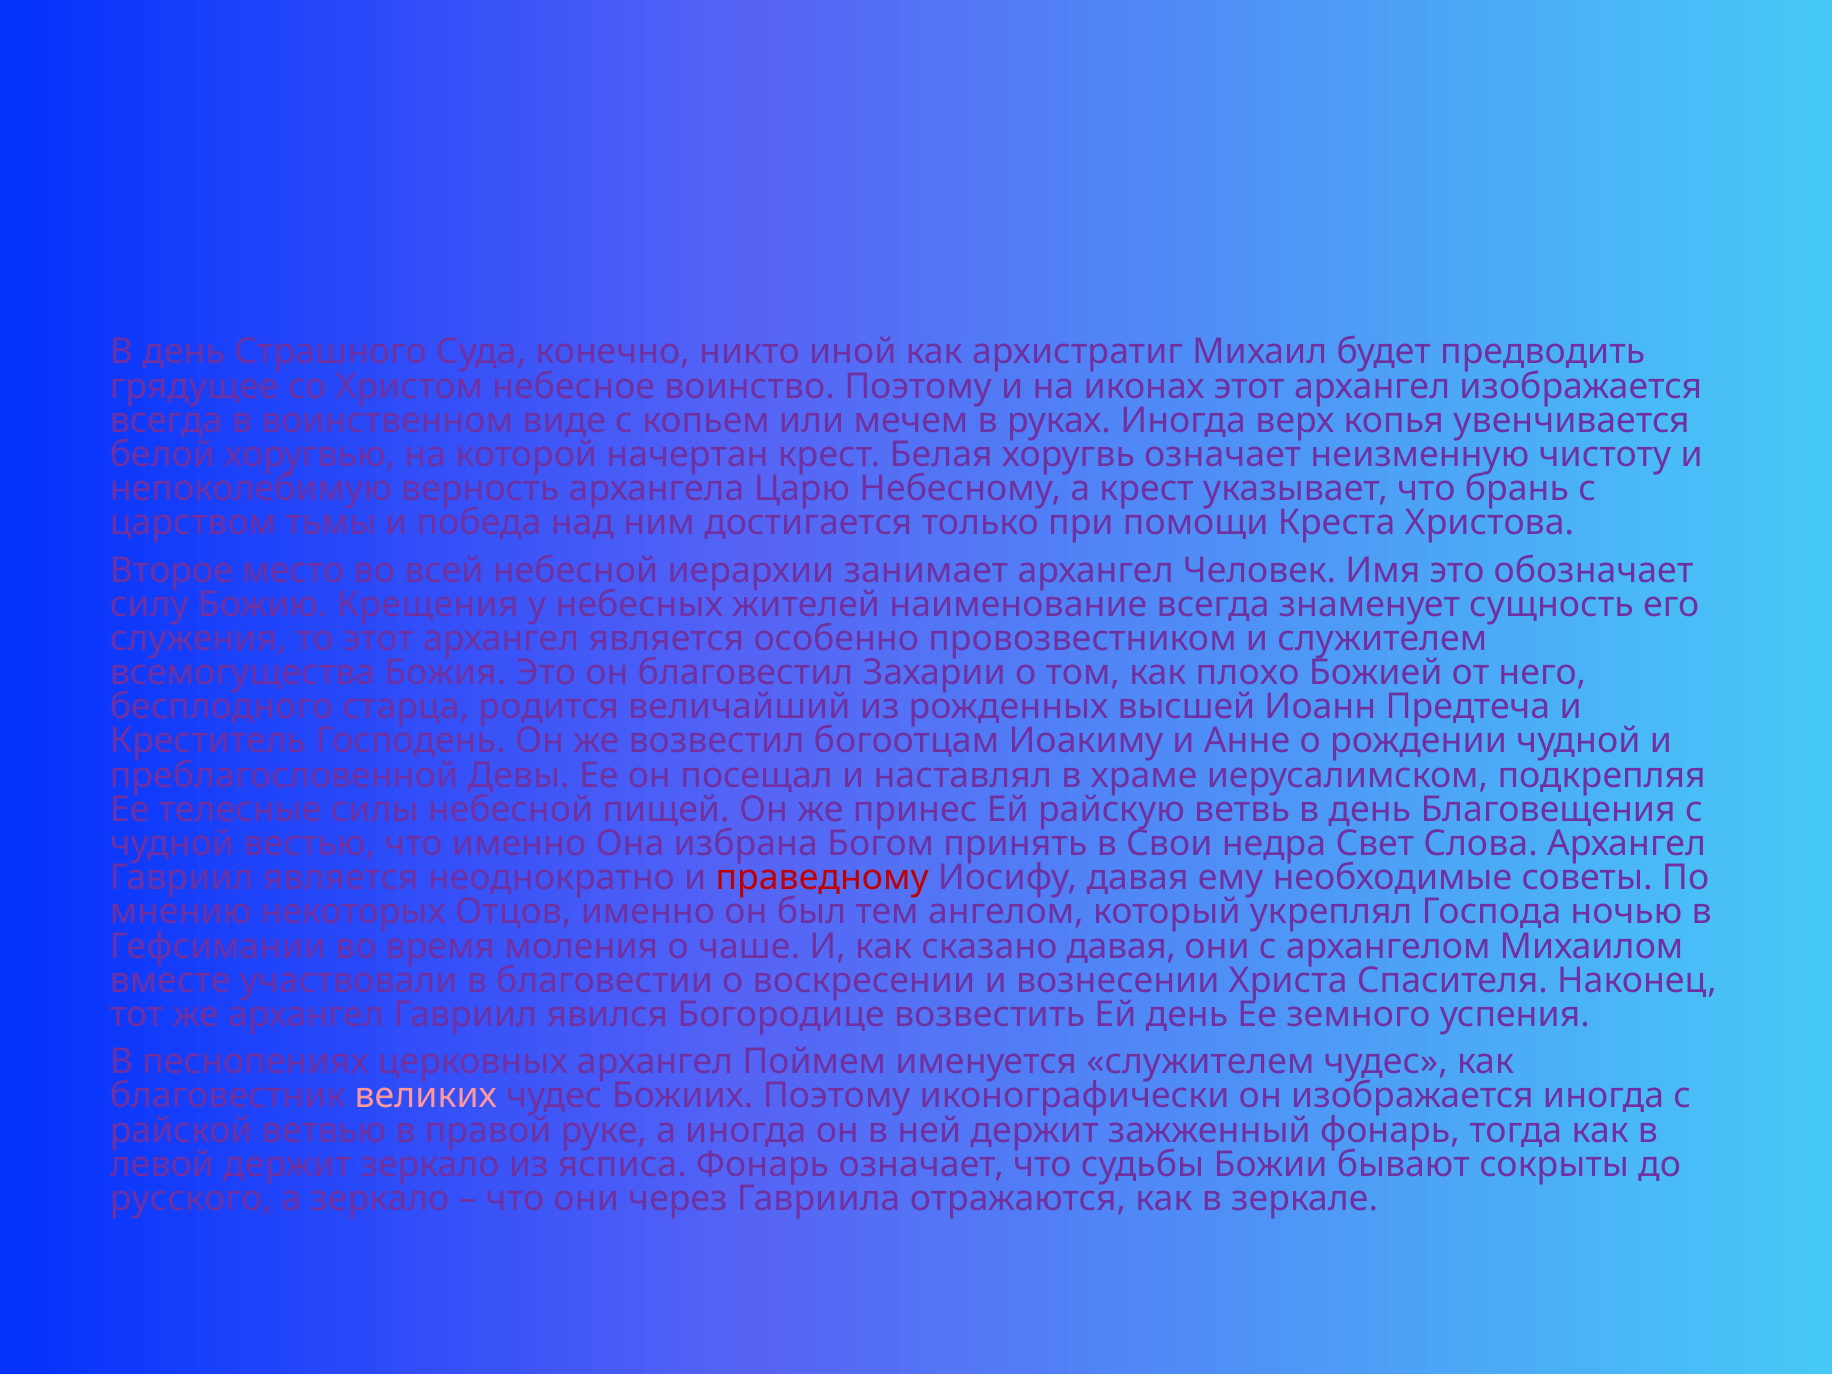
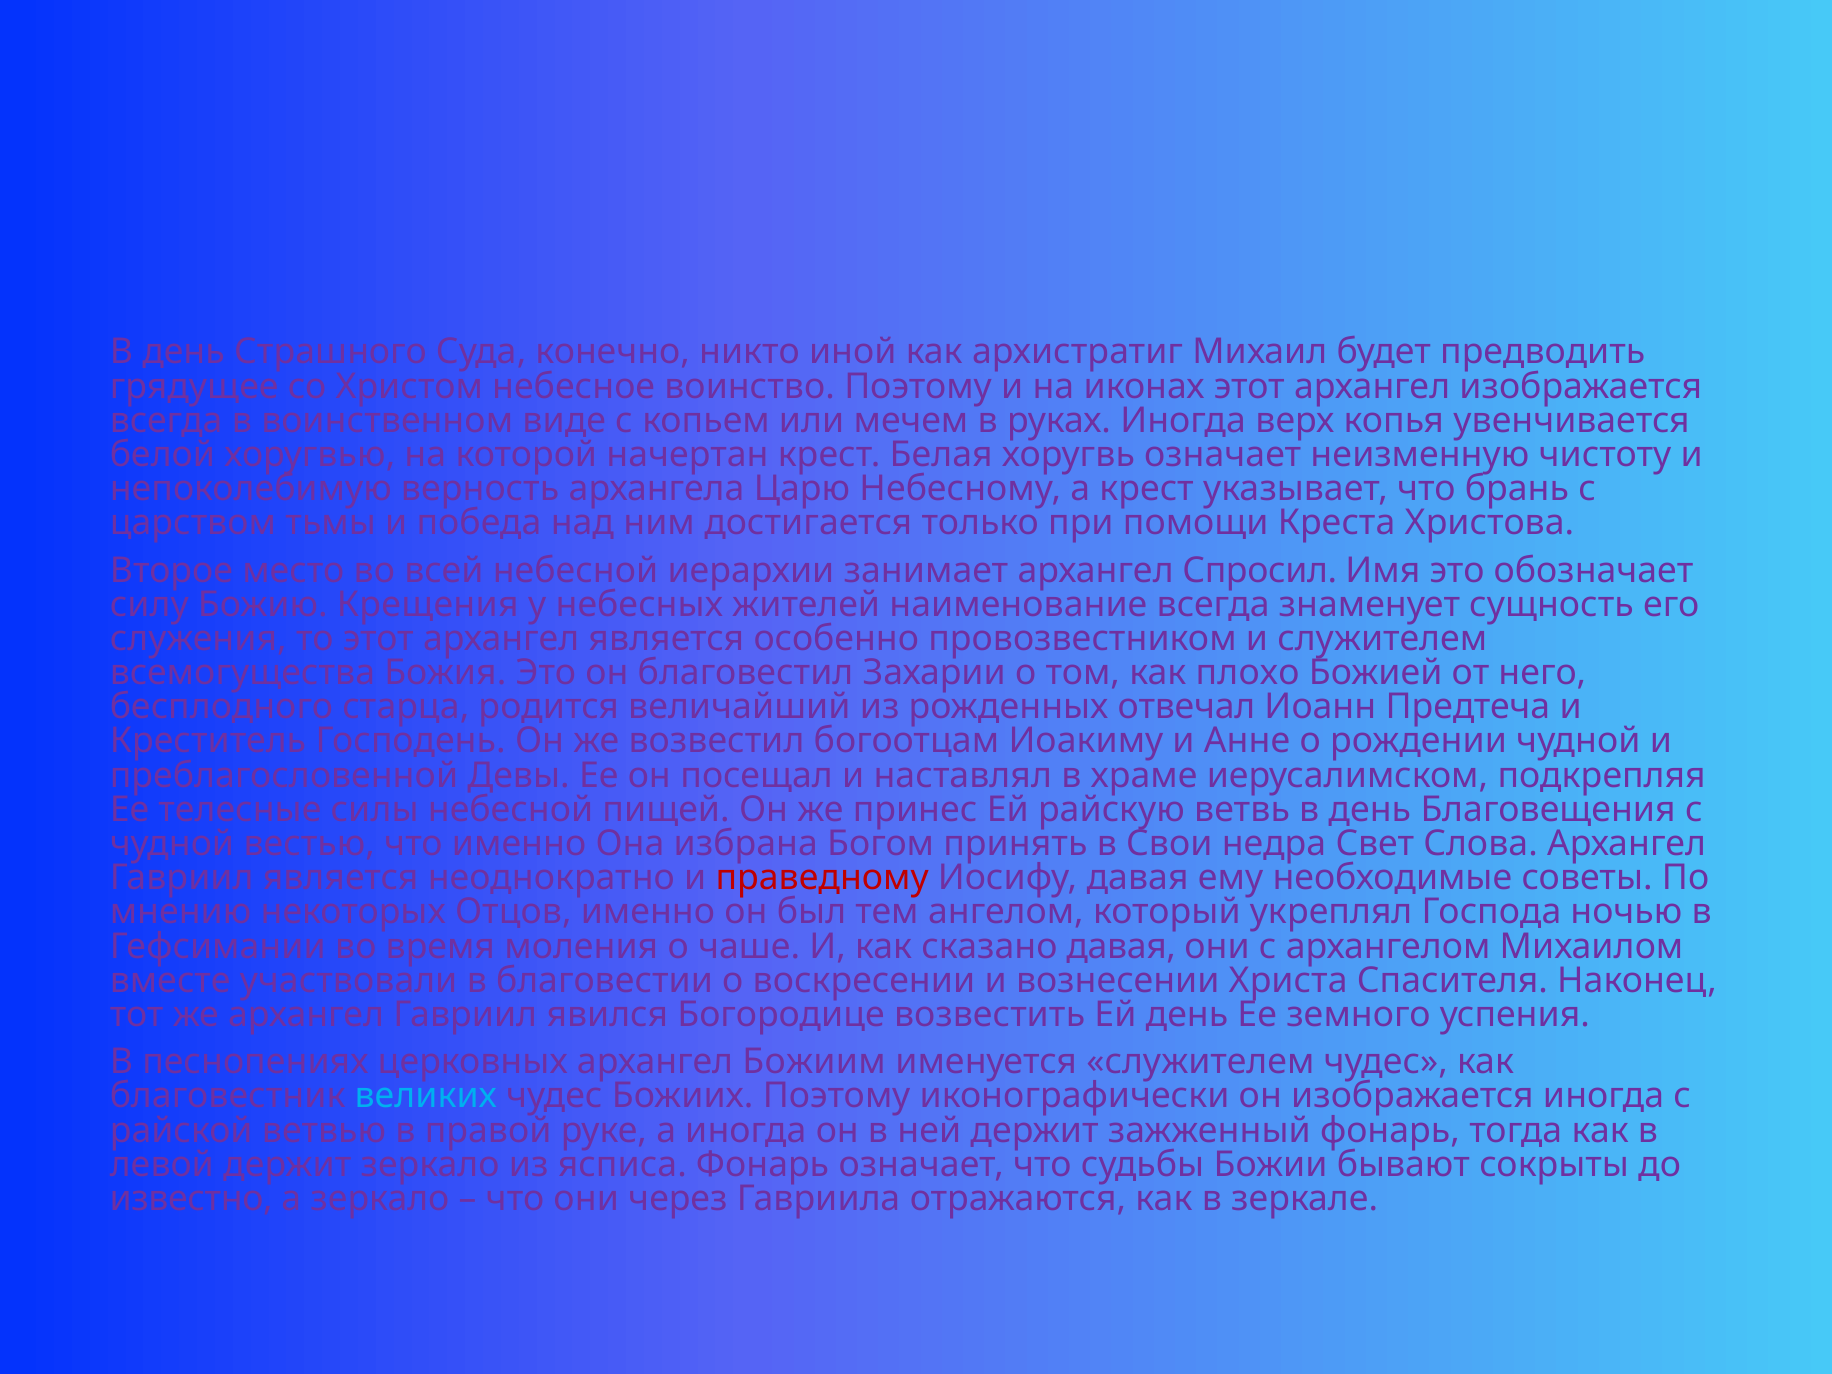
Человек: Человек -> Спросил
высшей: высшей -> отвечал
Поймем: Поймем -> Божиим
великих colour: pink -> light blue
русского: русского -> известно
